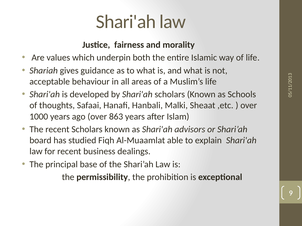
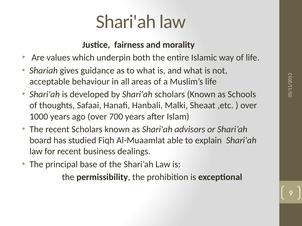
863: 863 -> 700
